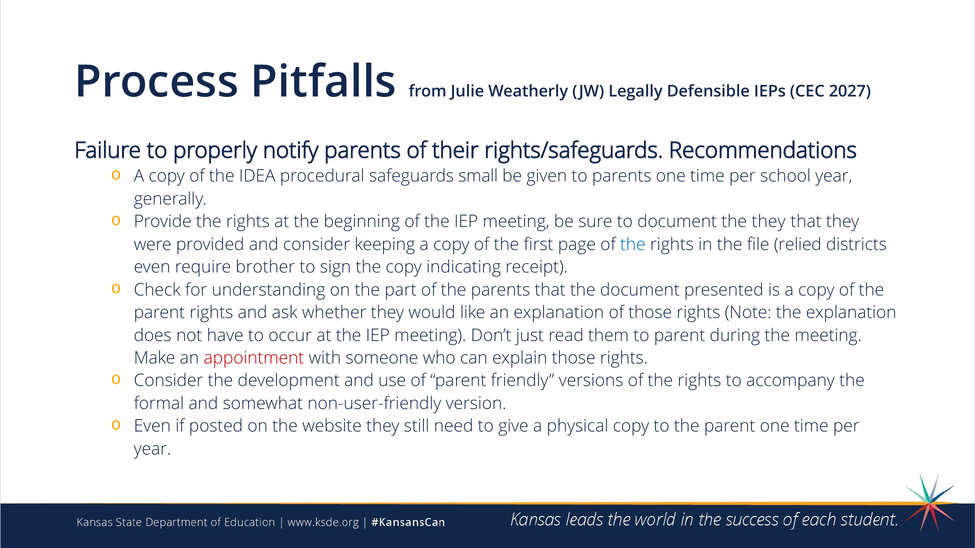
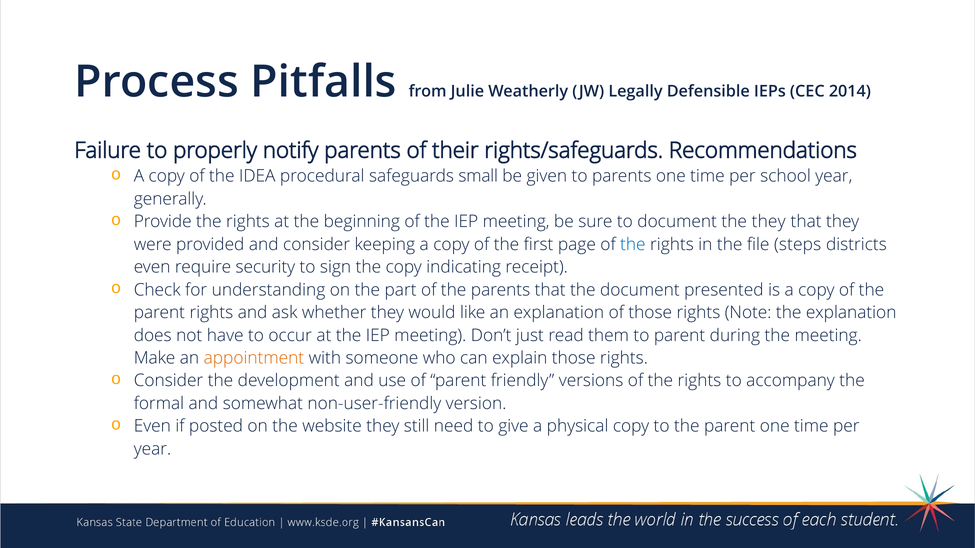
2027: 2027 -> 2014
relied: relied -> steps
brother: brother -> security
appointment colour: red -> orange
